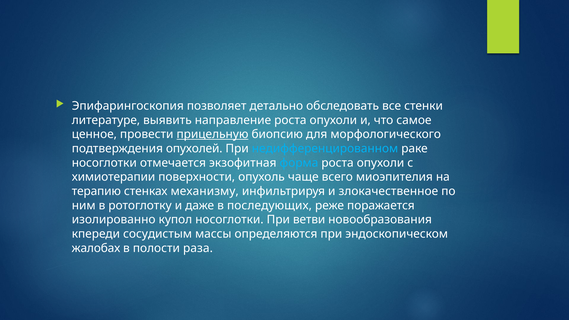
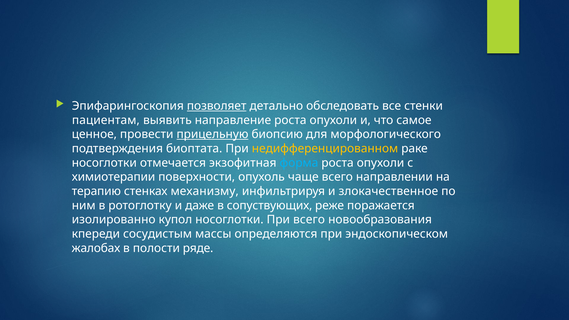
позволяет underline: none -> present
литературе: литературе -> пациентам
опухолей: опухолей -> биоптата
недифференцированном colour: light blue -> yellow
миоэпителия: миоэпителия -> направлении
последующих: последующих -> сопуствующих
При ветви: ветви -> всего
раза: раза -> ряде
